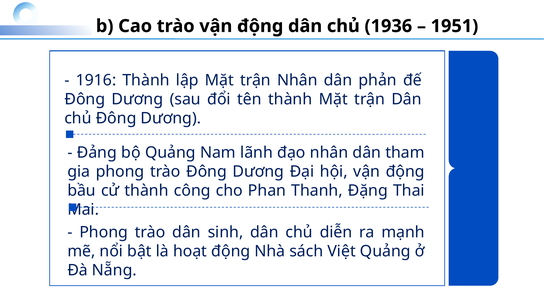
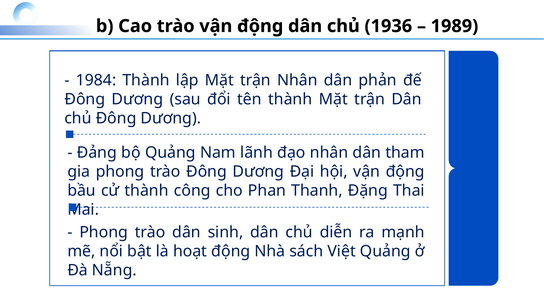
1951: 1951 -> 1989
1916: 1916 -> 1984
